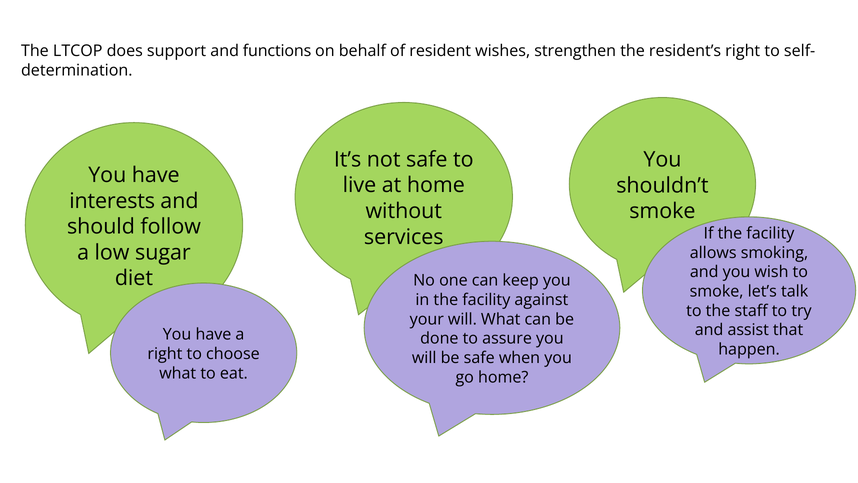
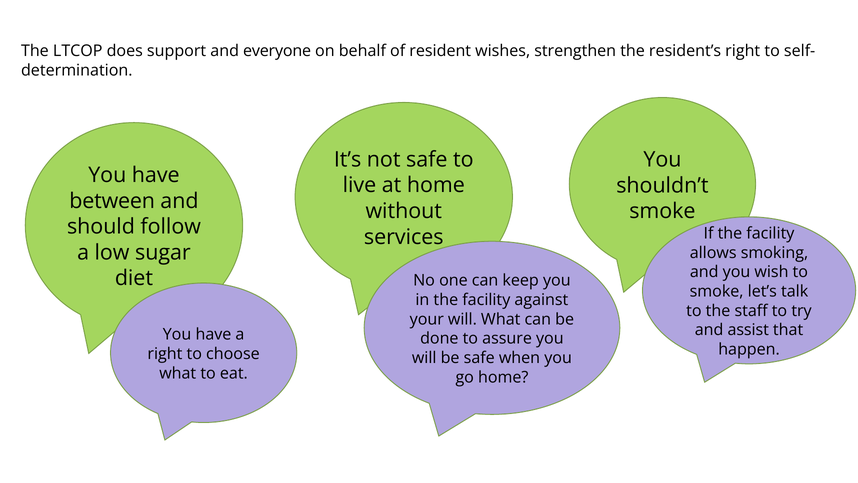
functions: functions -> everyone
interests: interests -> between
